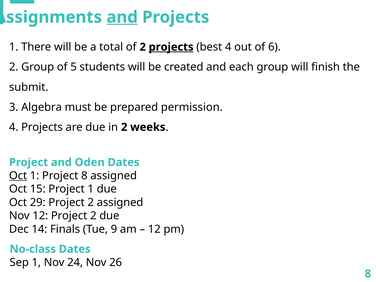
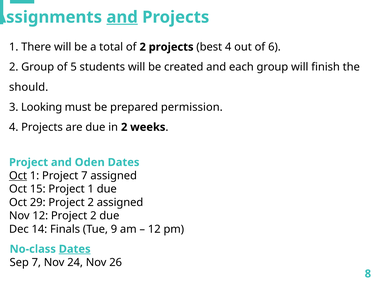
projects at (171, 47) underline: present -> none
submit: submit -> should
Algebra: Algebra -> Looking
Project 8: 8 -> 7
Dates at (75, 249) underline: none -> present
Sep 1: 1 -> 7
